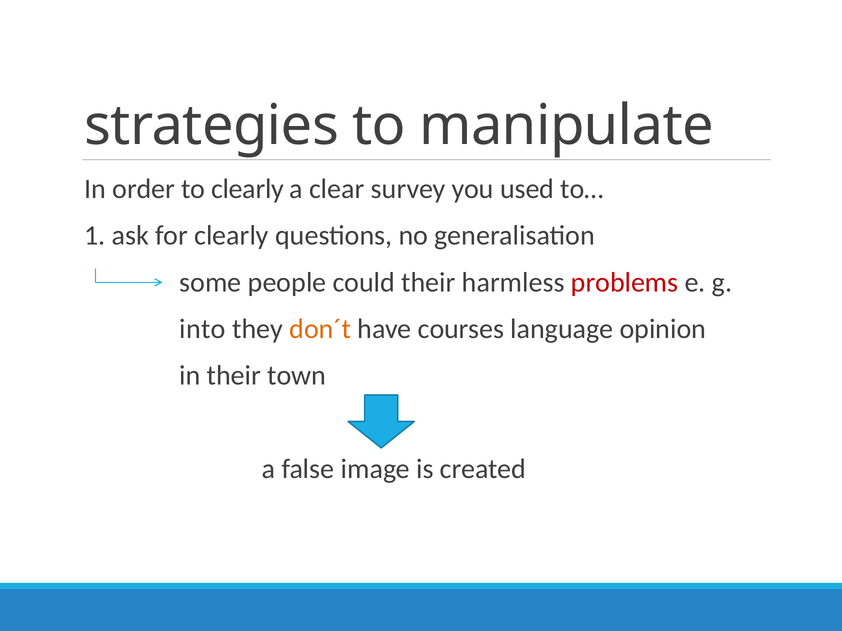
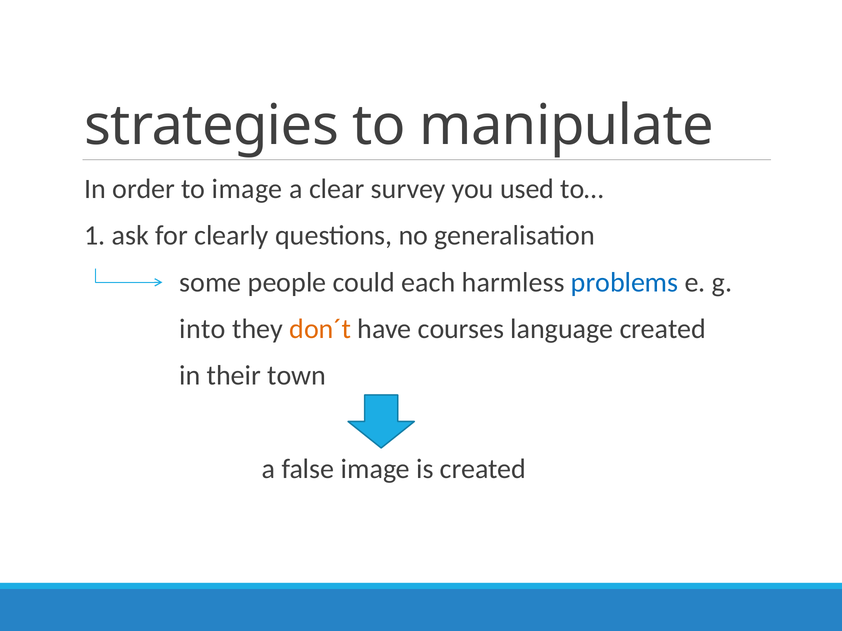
to clearly: clearly -> image
could their: their -> each
problems colour: red -> blue
language opinion: opinion -> created
